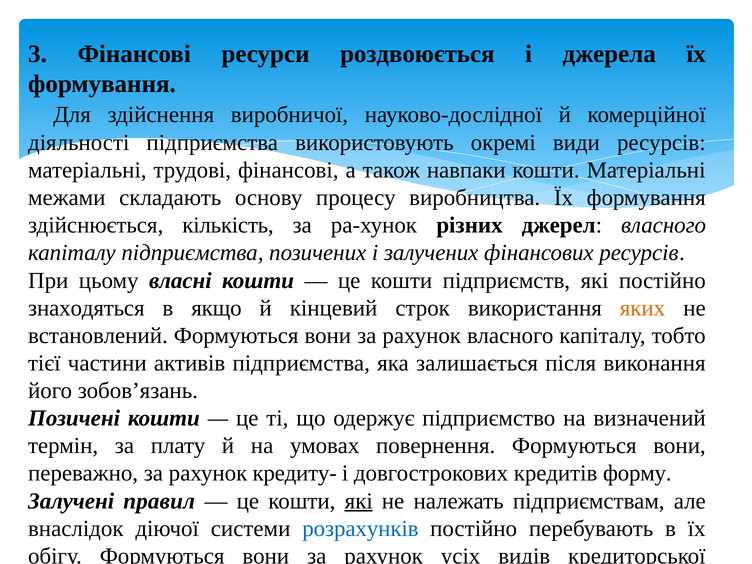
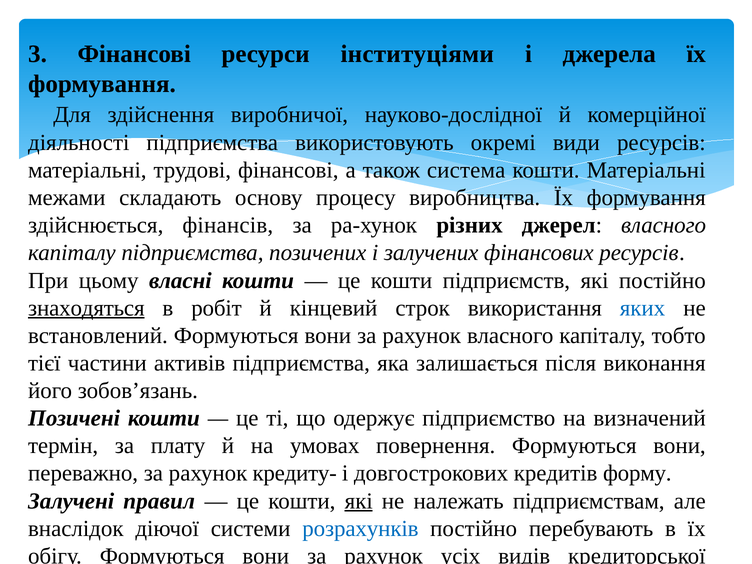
роздвоюється: роздвоюється -> інституціями
навпаки: навпаки -> система
кількість: кількість -> фінансів
знаходяться underline: none -> present
якщо: якщо -> робіт
яких colour: orange -> blue
